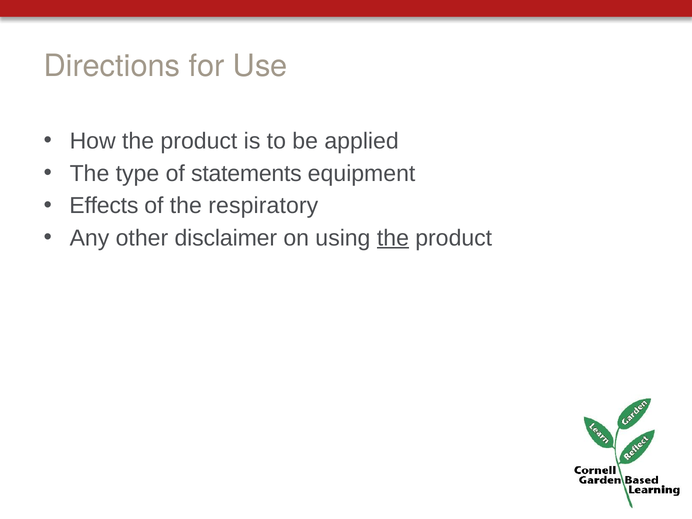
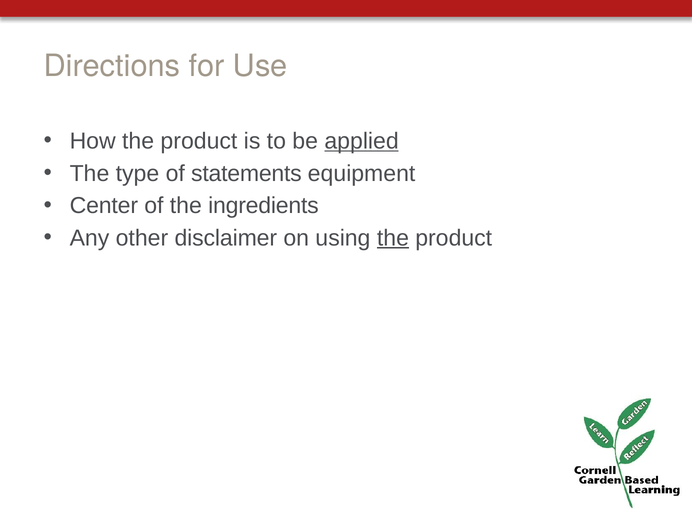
applied underline: none -> present
Effects: Effects -> Center
respiratory: respiratory -> ingredients
